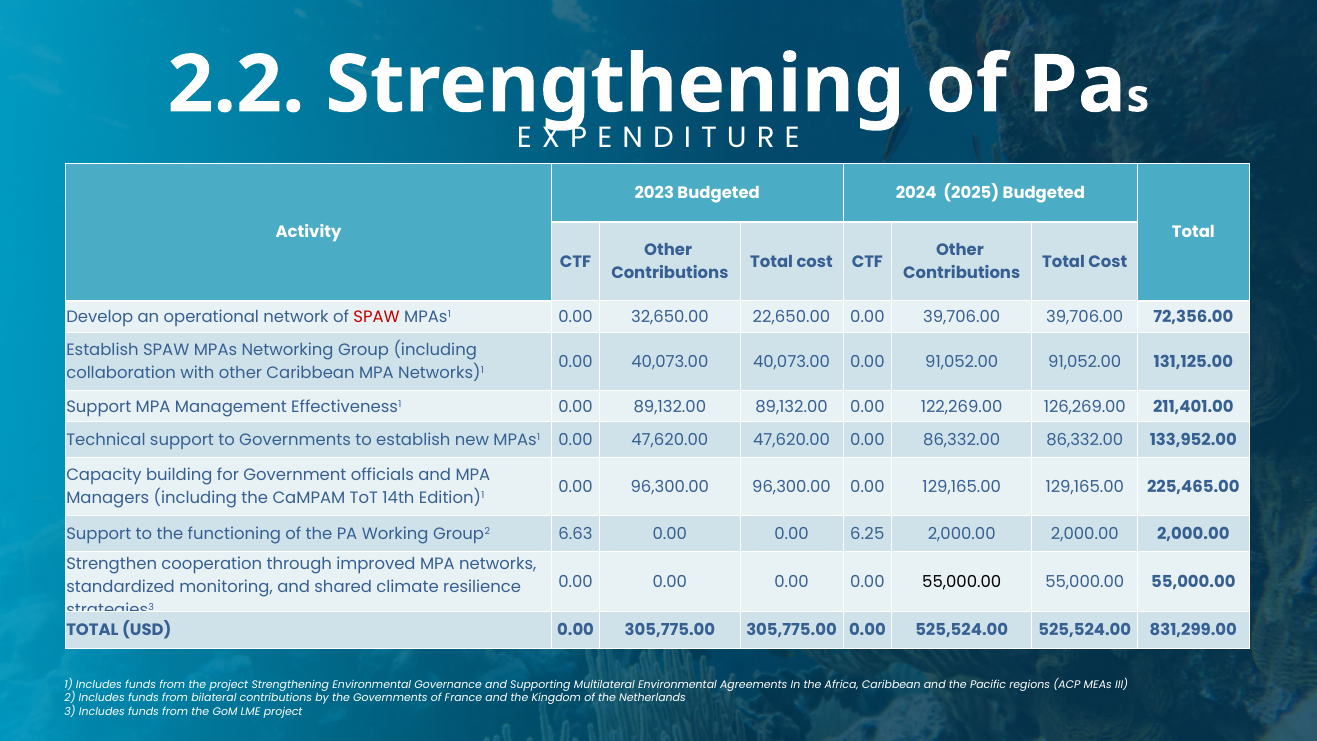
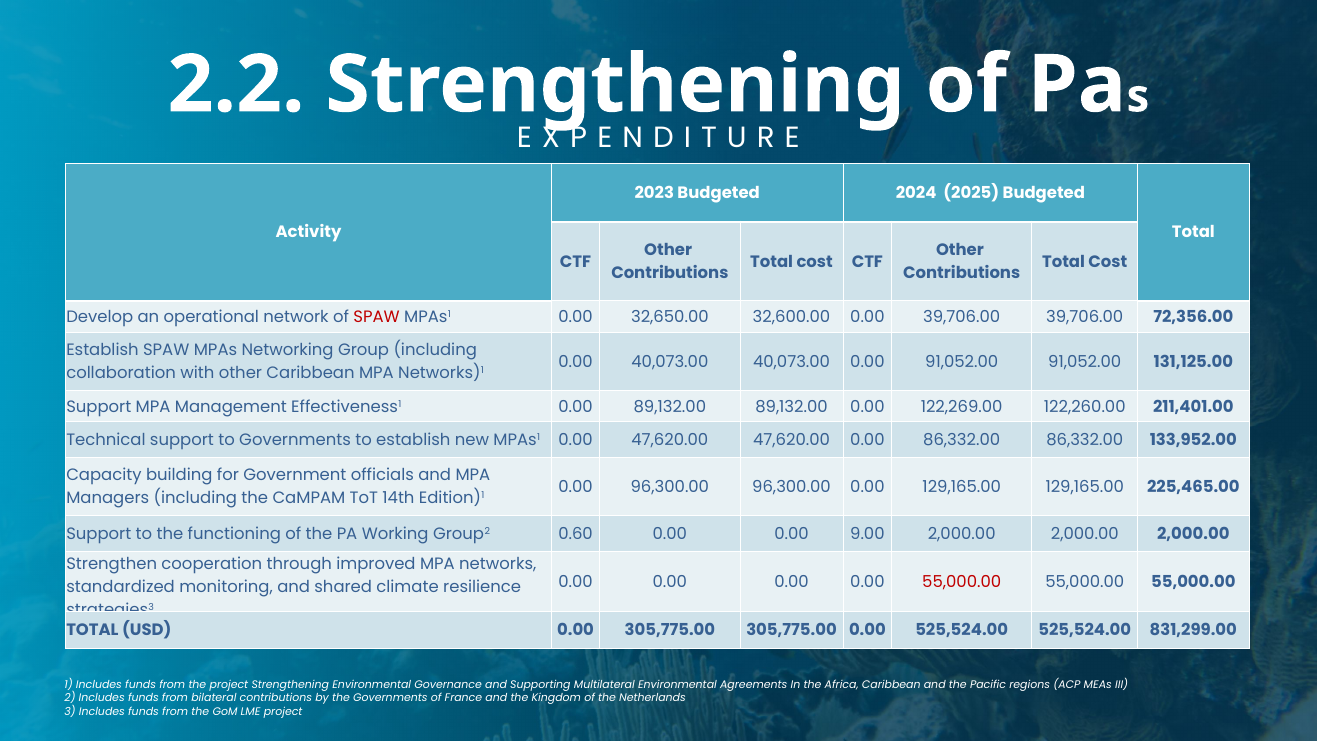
22,650.00: 22,650.00 -> 32,600.00
126,269.00: 126,269.00 -> 122,260.00
6.63: 6.63 -> 0.60
6.25: 6.25 -> 9.00
55,000.00 at (962, 582) colour: black -> red
